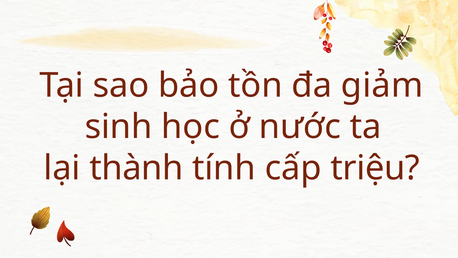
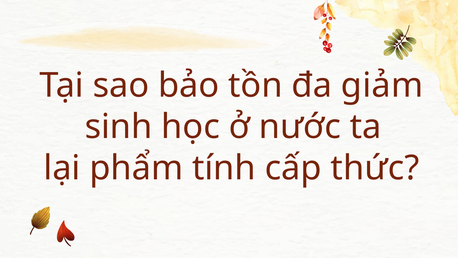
thành: thành -> phẩm
triệu: triệu -> thức
